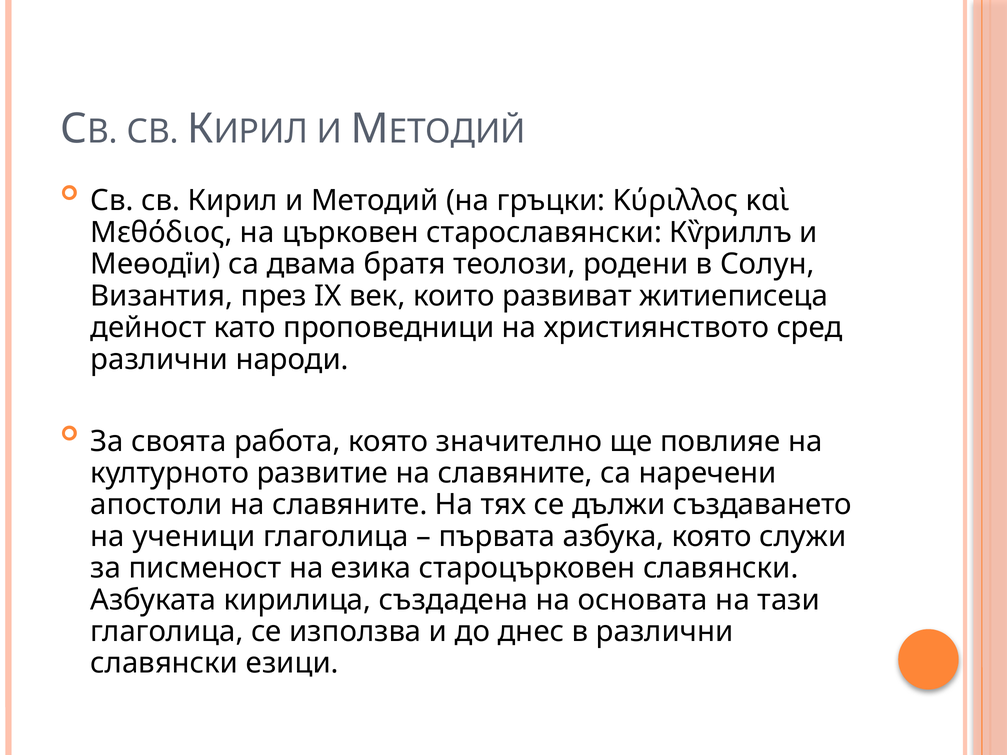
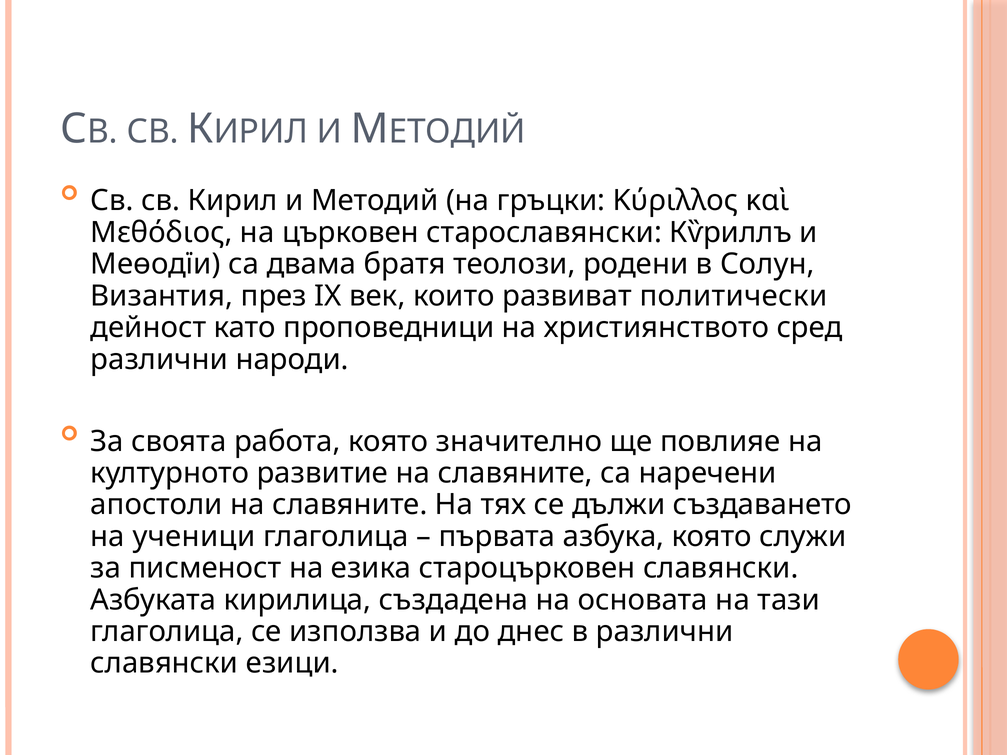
житиеписеца: житиеписеца -> политически
